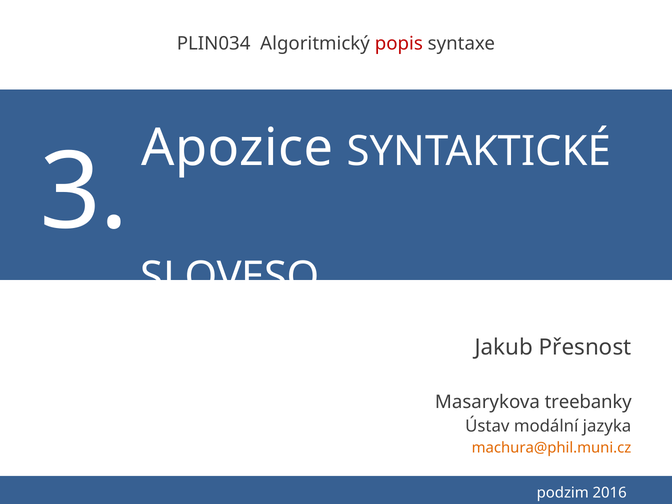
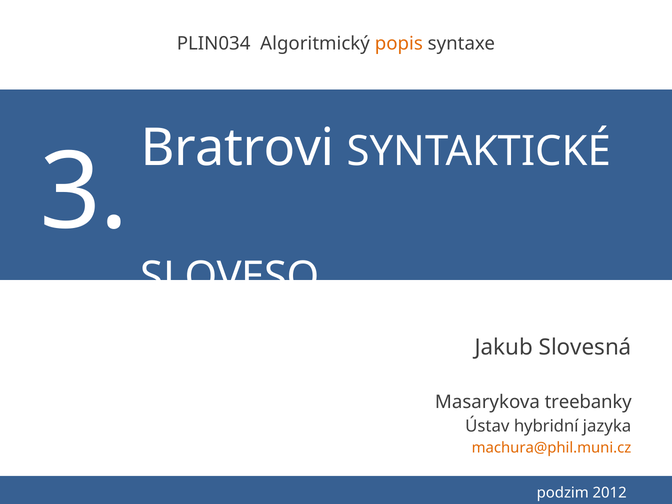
popis colour: red -> orange
Apozice: Apozice -> Bratrovi
Přesnost: Přesnost -> Slovesná
modální: modální -> hybridní
2016: 2016 -> 2012
